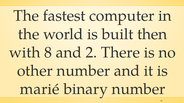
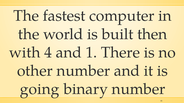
8: 8 -> 4
2: 2 -> 1
marié: marié -> going
